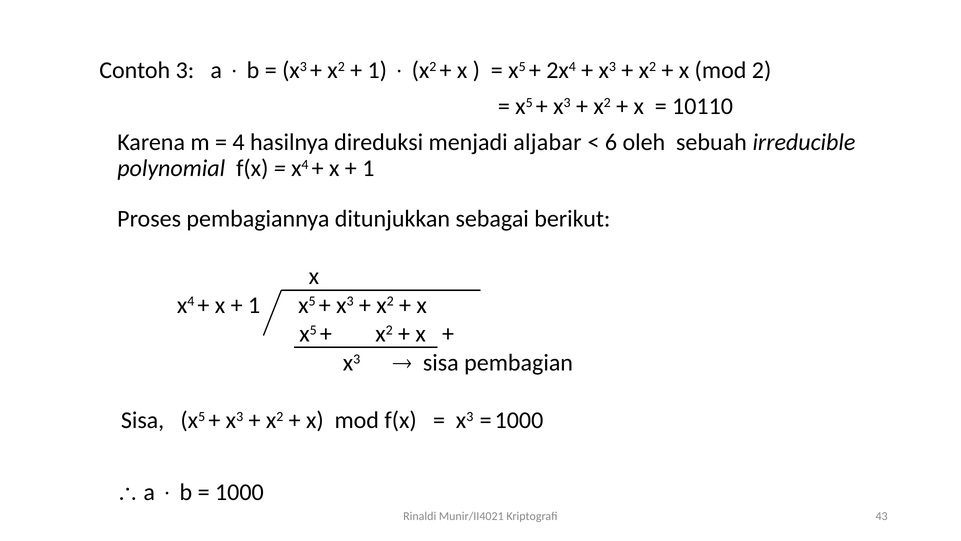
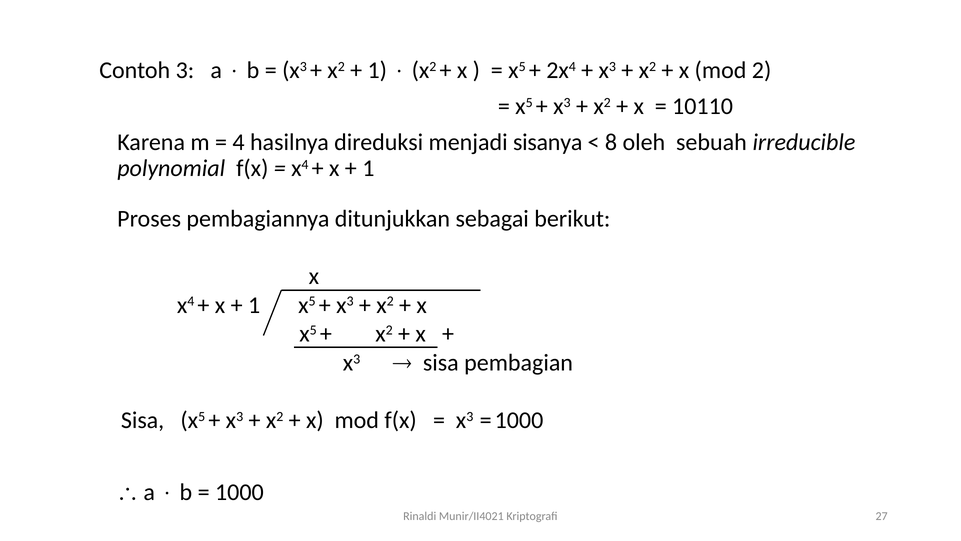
aljabar: aljabar -> sisanya
6: 6 -> 8
43: 43 -> 27
